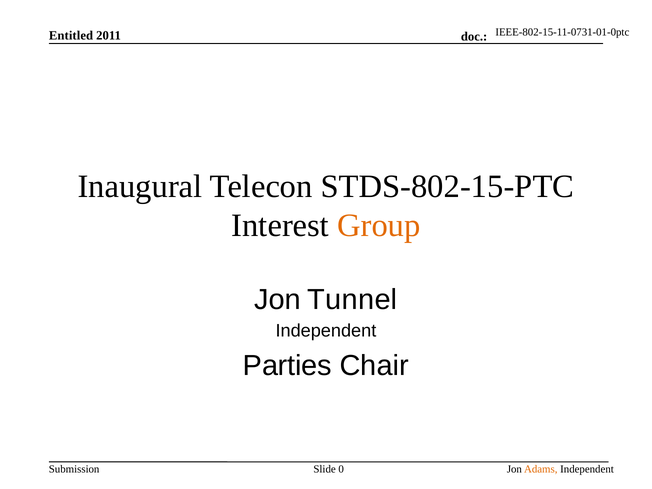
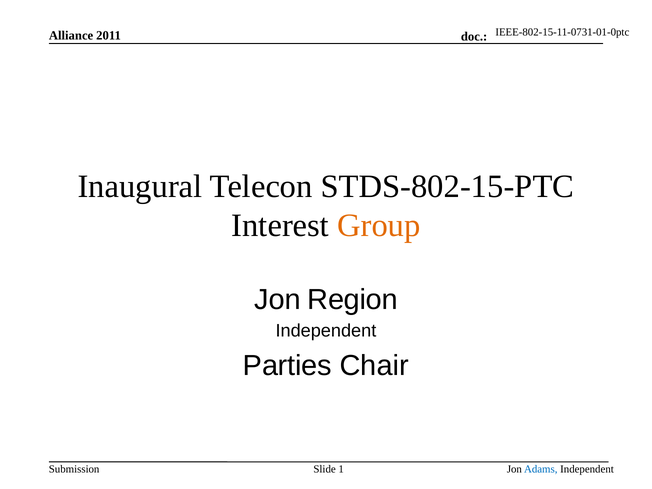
Entitled: Entitled -> Alliance
Tunnel: Tunnel -> Region
Adams colour: orange -> blue
0: 0 -> 1
